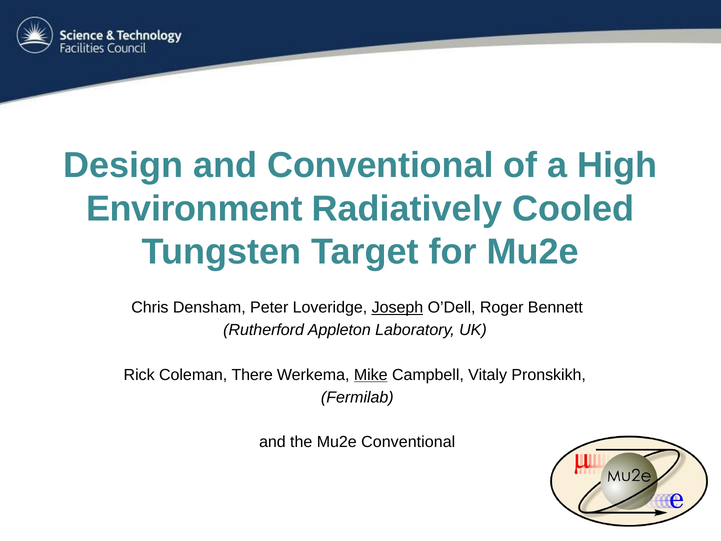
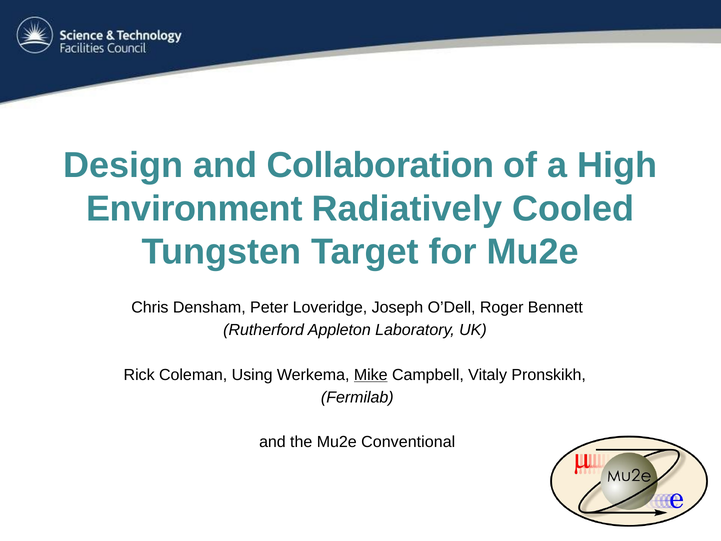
and Conventional: Conventional -> Collaboration
Joseph underline: present -> none
There: There -> Using
